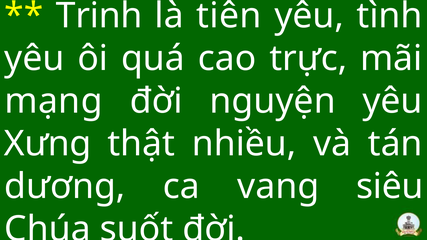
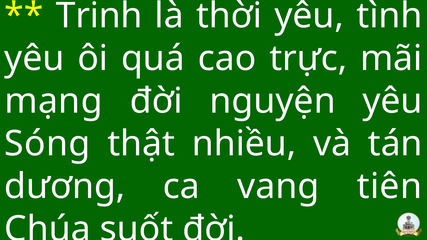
tiên: tiên -> thời
Xưng: Xưng -> Sóng
siêu: siêu -> tiên
